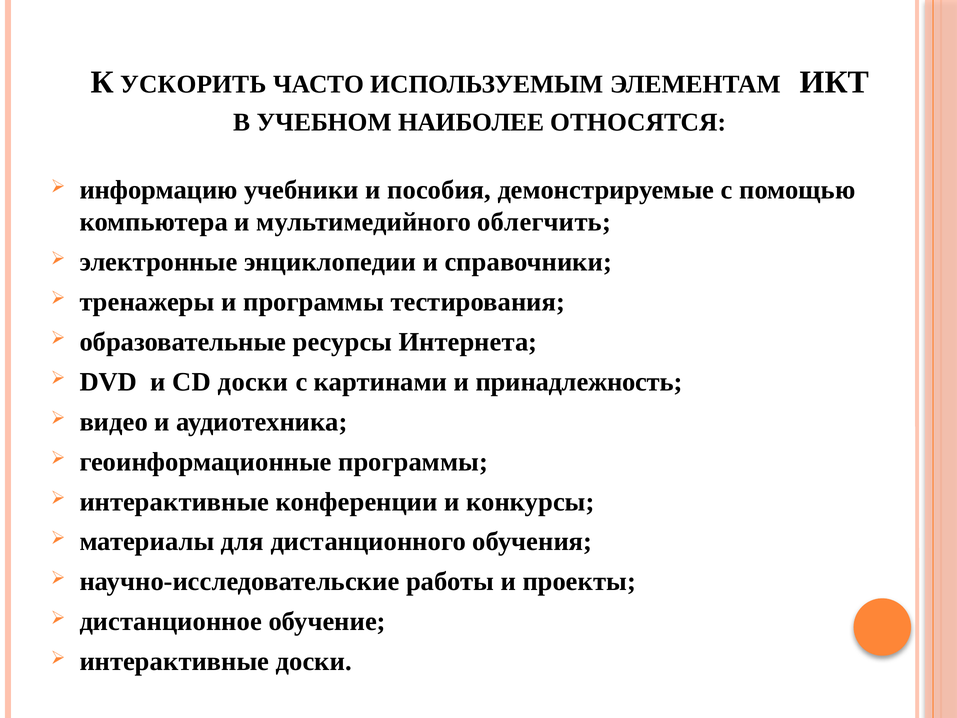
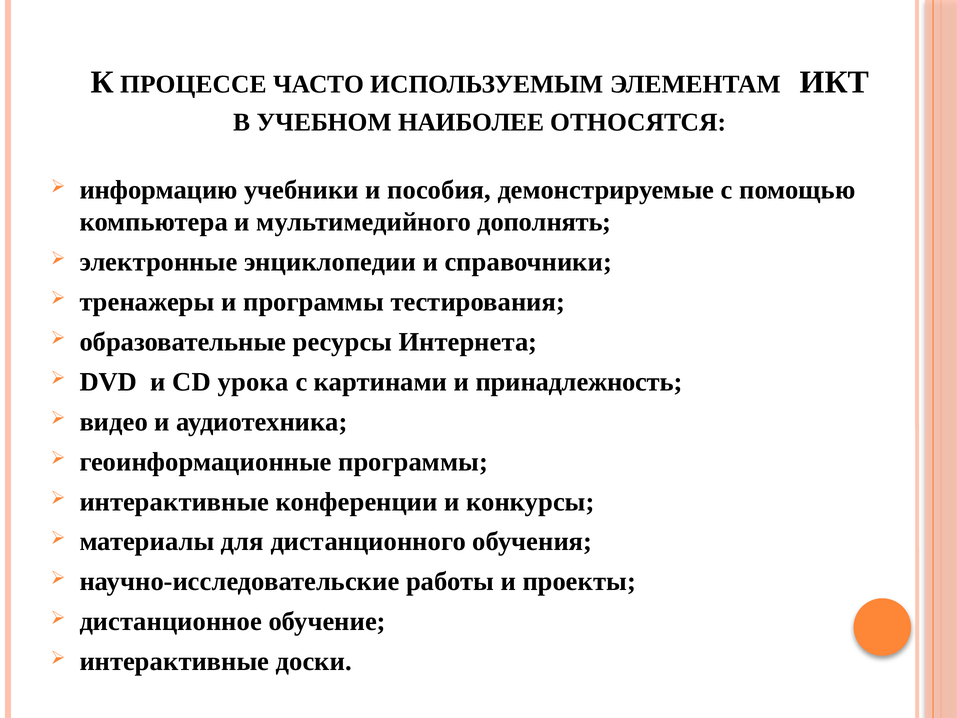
УСКОРИТЬ: УСКОРИТЬ -> ПРОЦЕССЕ
облегчить: облегчить -> дополнять
CD доски: доски -> урока
